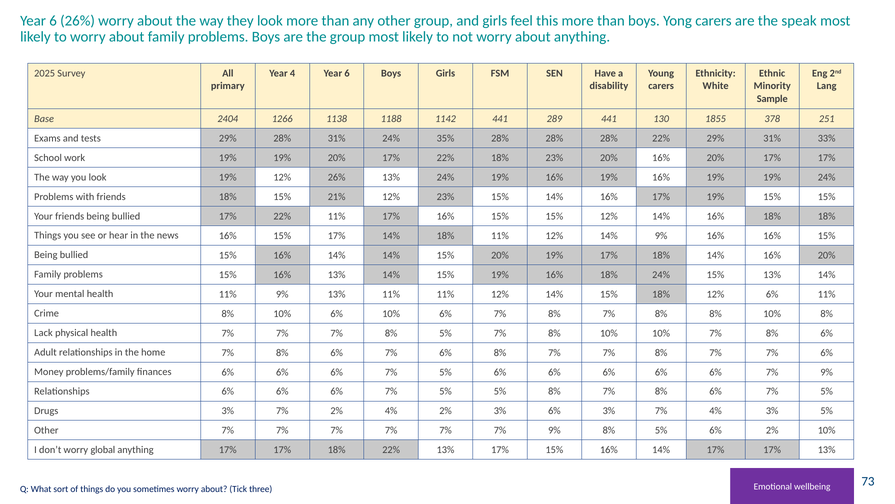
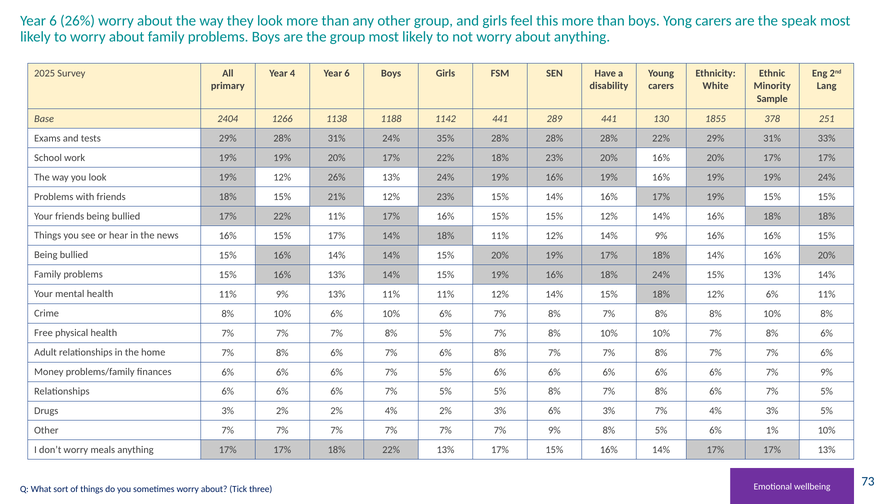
Lack: Lack -> Free
Drugs 3% 7%: 7% -> 2%
6% 2%: 2% -> 1%
global: global -> meals
